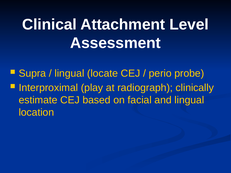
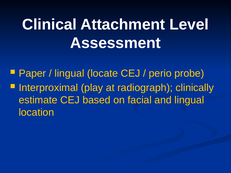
Supra: Supra -> Paper
